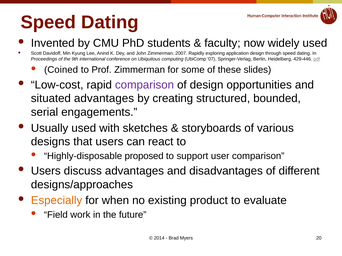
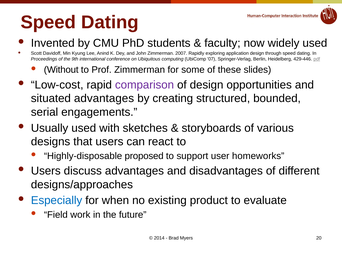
Coined: Coined -> Without
user comparison: comparison -> homeworks
Especially colour: orange -> blue
